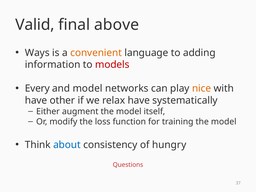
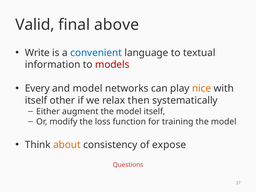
Ways: Ways -> Write
convenient colour: orange -> blue
adding: adding -> textual
have at (36, 100): have -> itself
relax have: have -> then
about colour: blue -> orange
hungry: hungry -> expose
